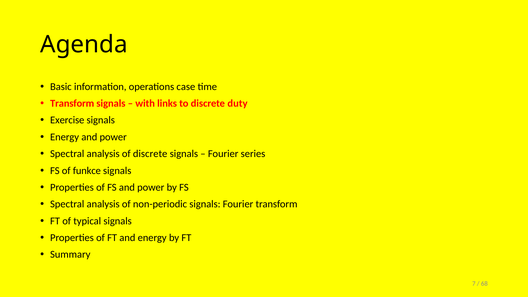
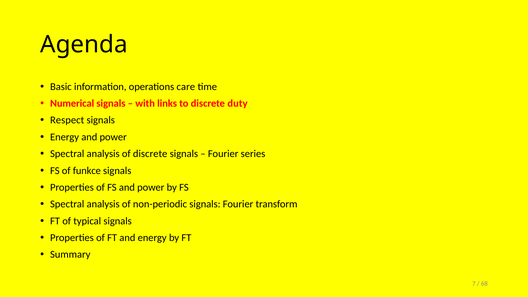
case: case -> care
Transform at (72, 103): Transform -> Numerical
Exercise: Exercise -> Respect
